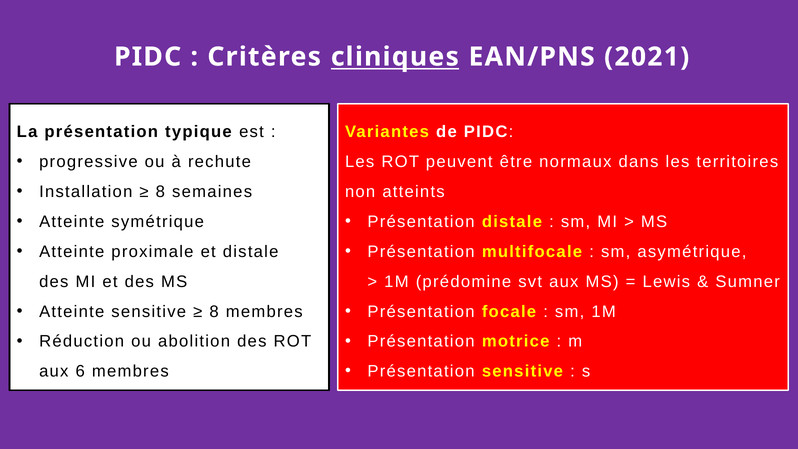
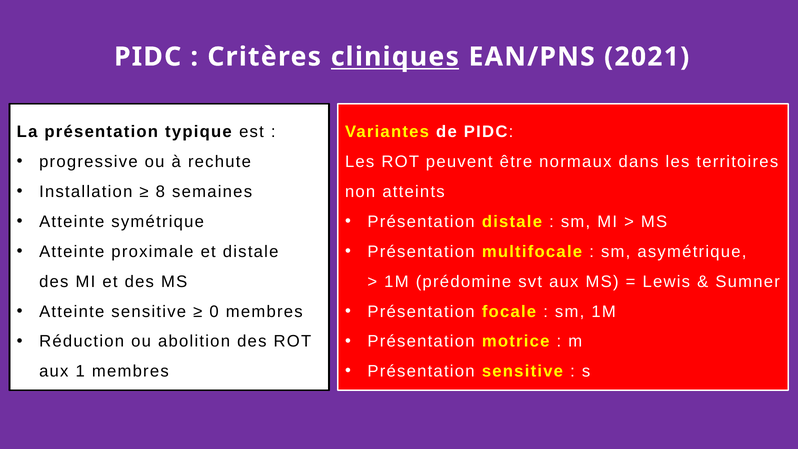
8 at (214, 311): 8 -> 0
6: 6 -> 1
